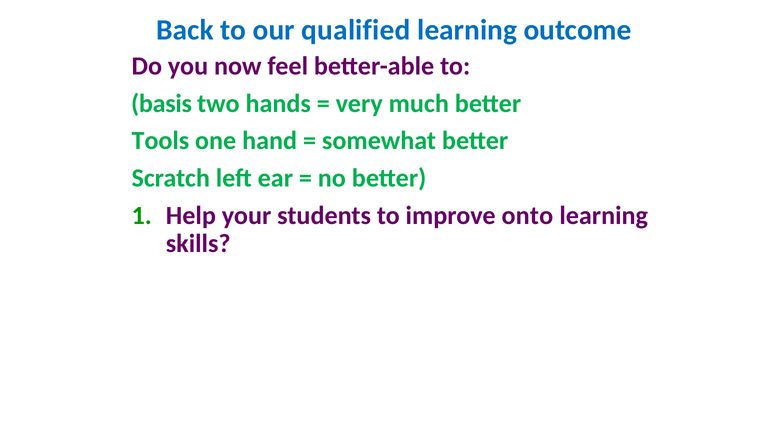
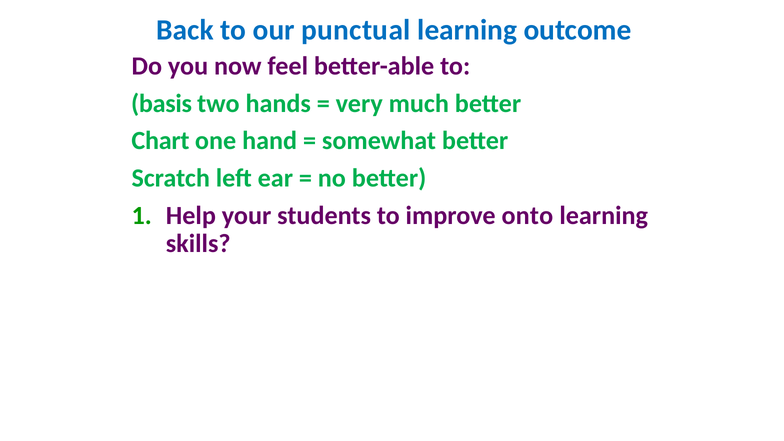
qualified: qualified -> punctual
Tools: Tools -> Chart
